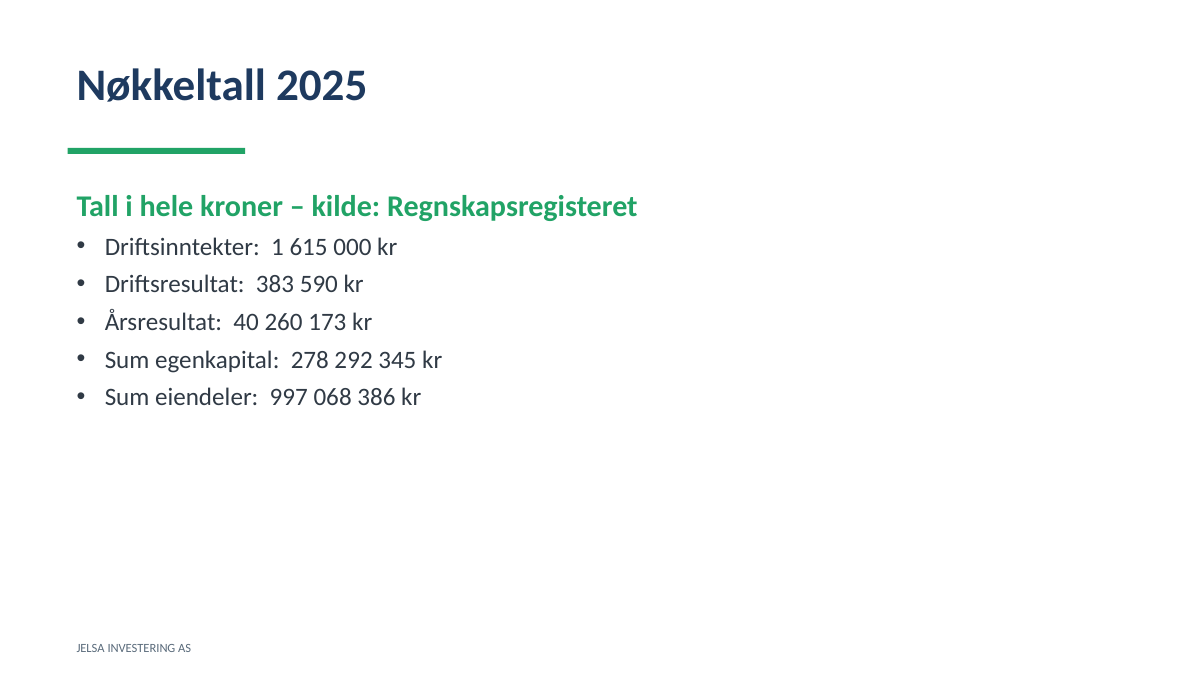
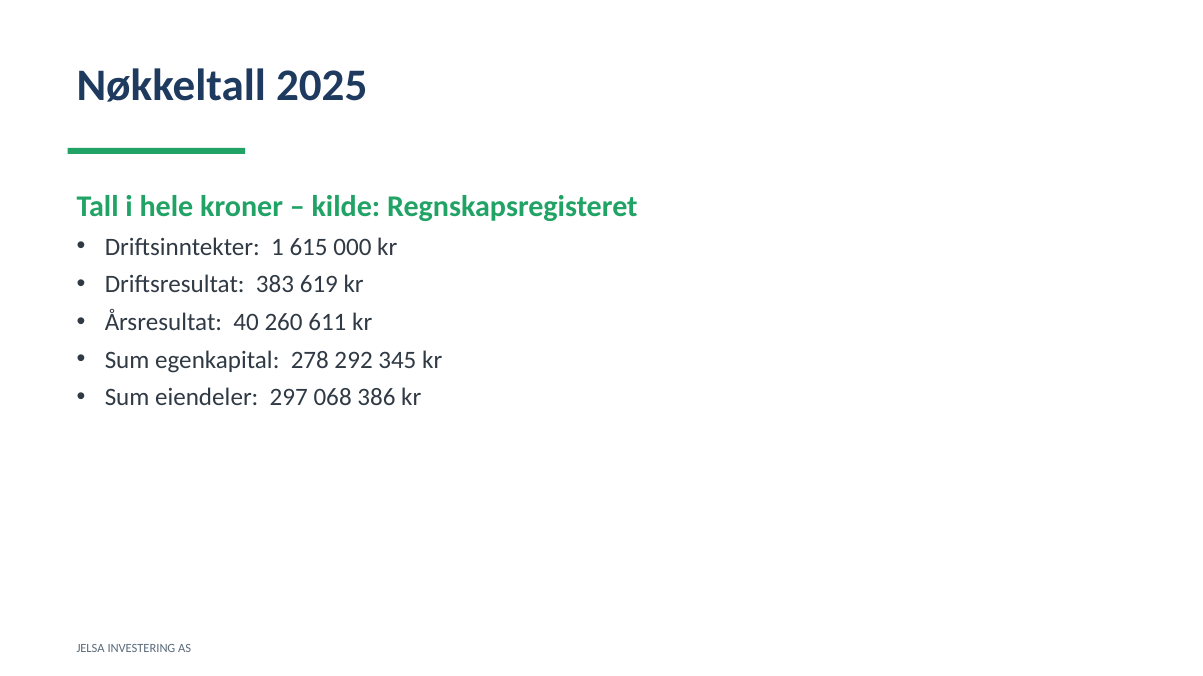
590: 590 -> 619
173: 173 -> 611
997: 997 -> 297
